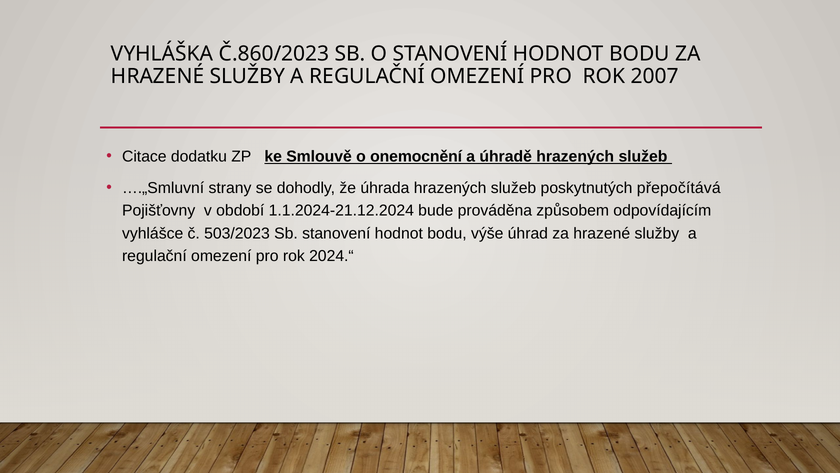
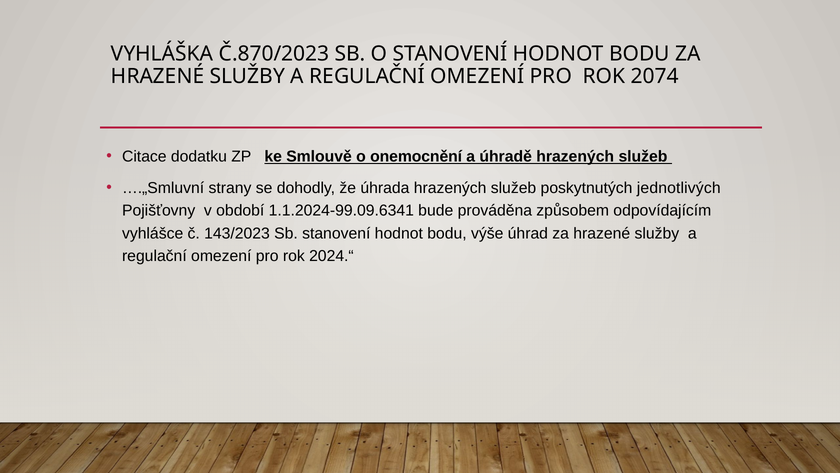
Č.860/2023: Č.860/2023 -> Č.870/2023
2007: 2007 -> 2074
přepočítává: přepočítává -> jednotlivých
1.1.2024-21.12.2024: 1.1.2024-21.12.2024 -> 1.1.2024-99.09.6341
503/2023: 503/2023 -> 143/2023
